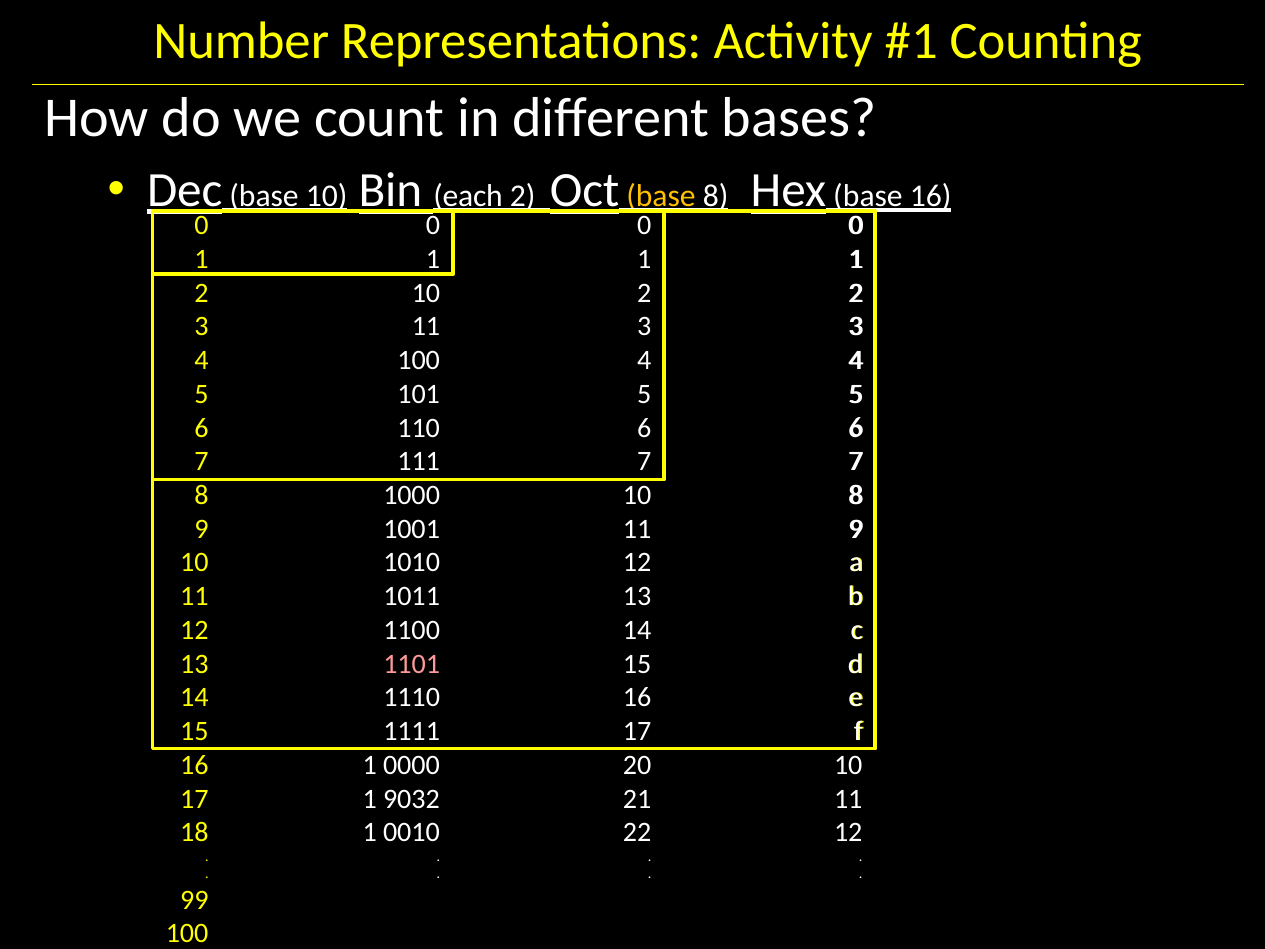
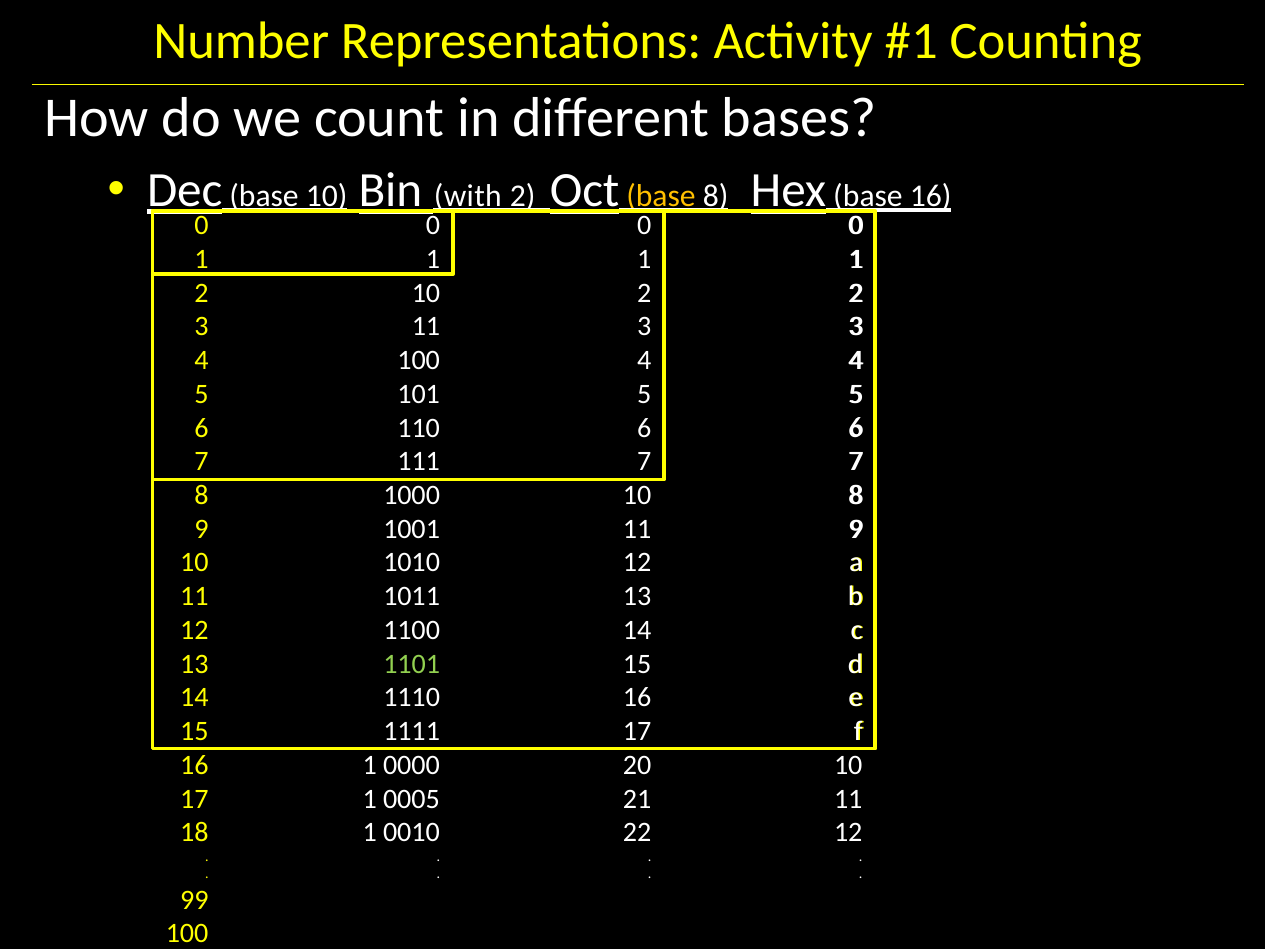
each: each -> with
1101 colour: pink -> light green
9032: 9032 -> 0005
